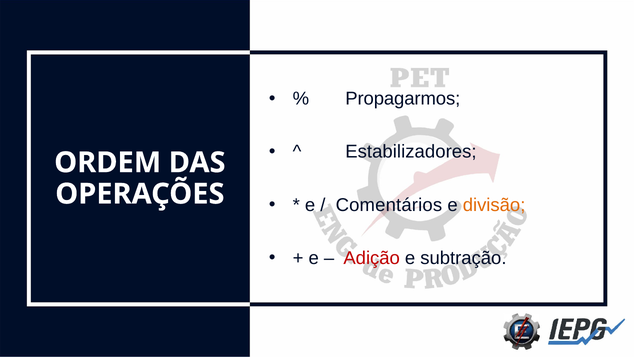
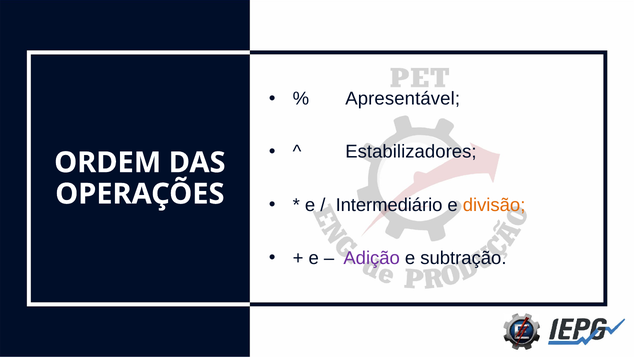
Propagarmos: Propagarmos -> Apresentável
Comentários: Comentários -> Intermediário
Adição colour: red -> purple
